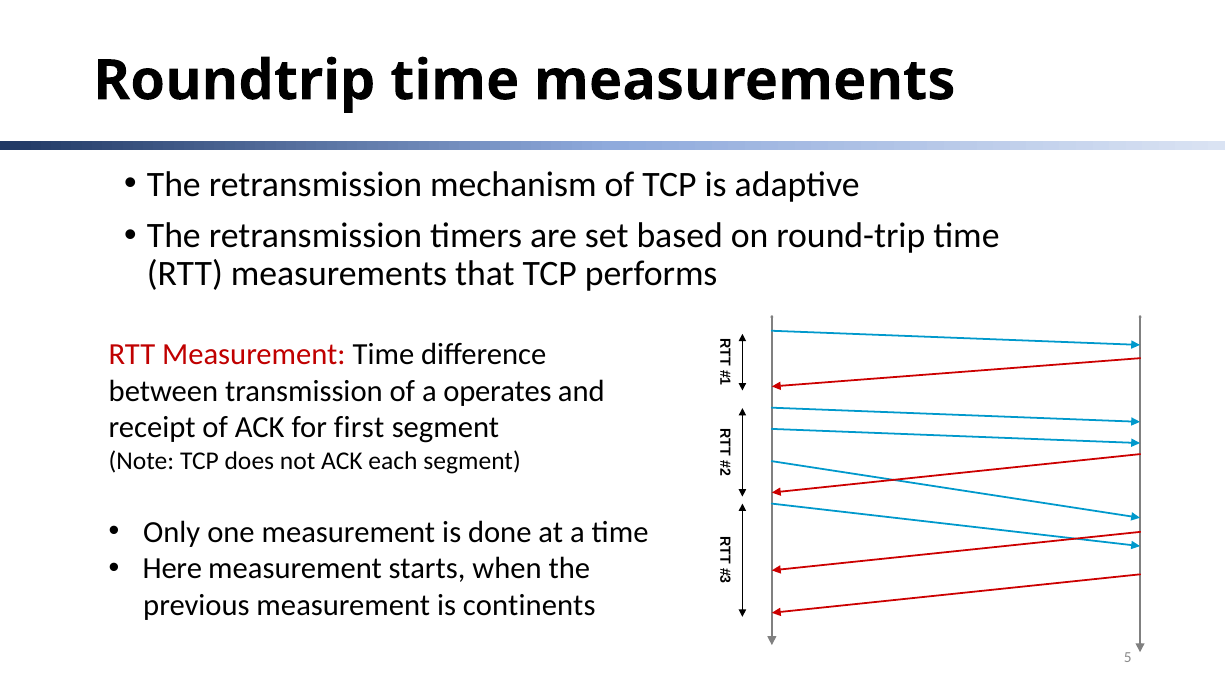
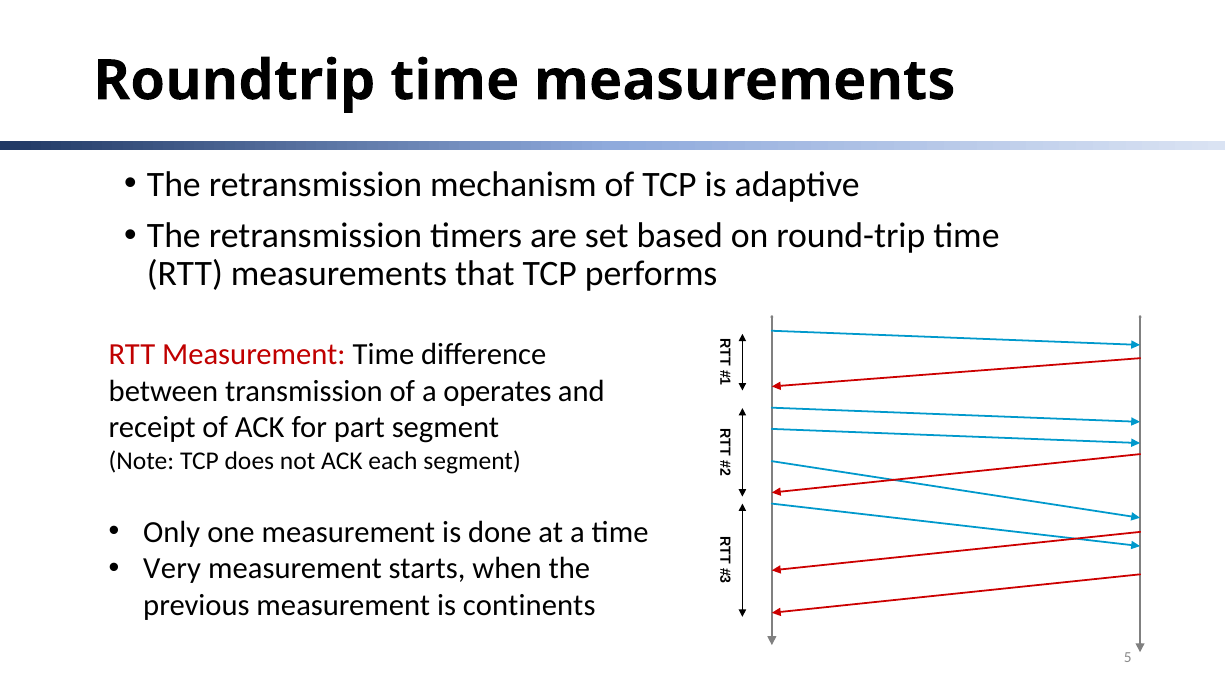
first: first -> part
Here: Here -> Very
